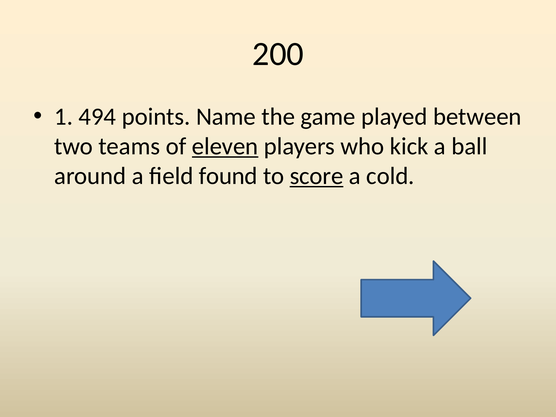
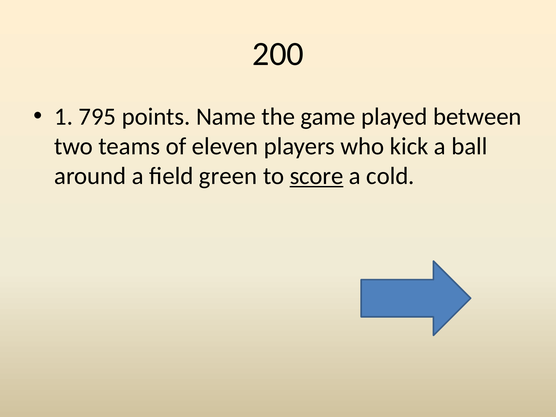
494: 494 -> 795
eleven underline: present -> none
found: found -> green
